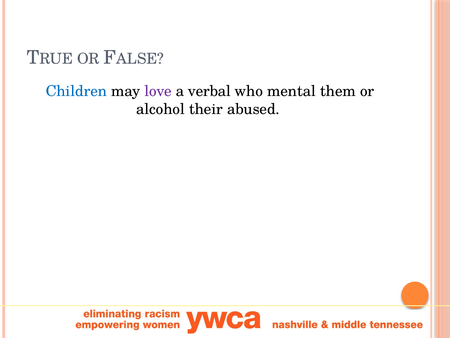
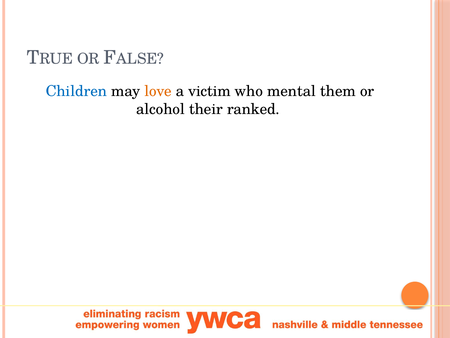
love colour: purple -> orange
verbal: verbal -> victim
abused: abused -> ranked
